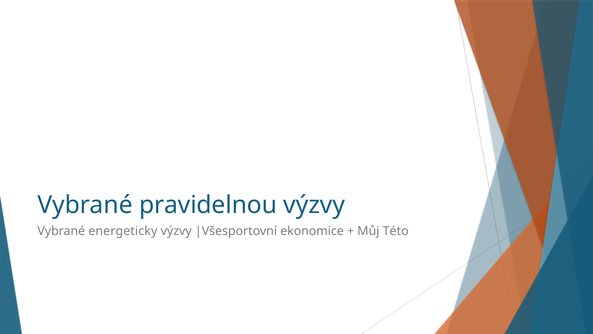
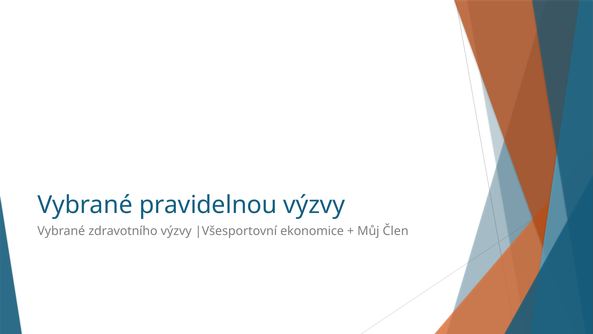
energeticky: energeticky -> zdravotního
Této: Této -> Člen
